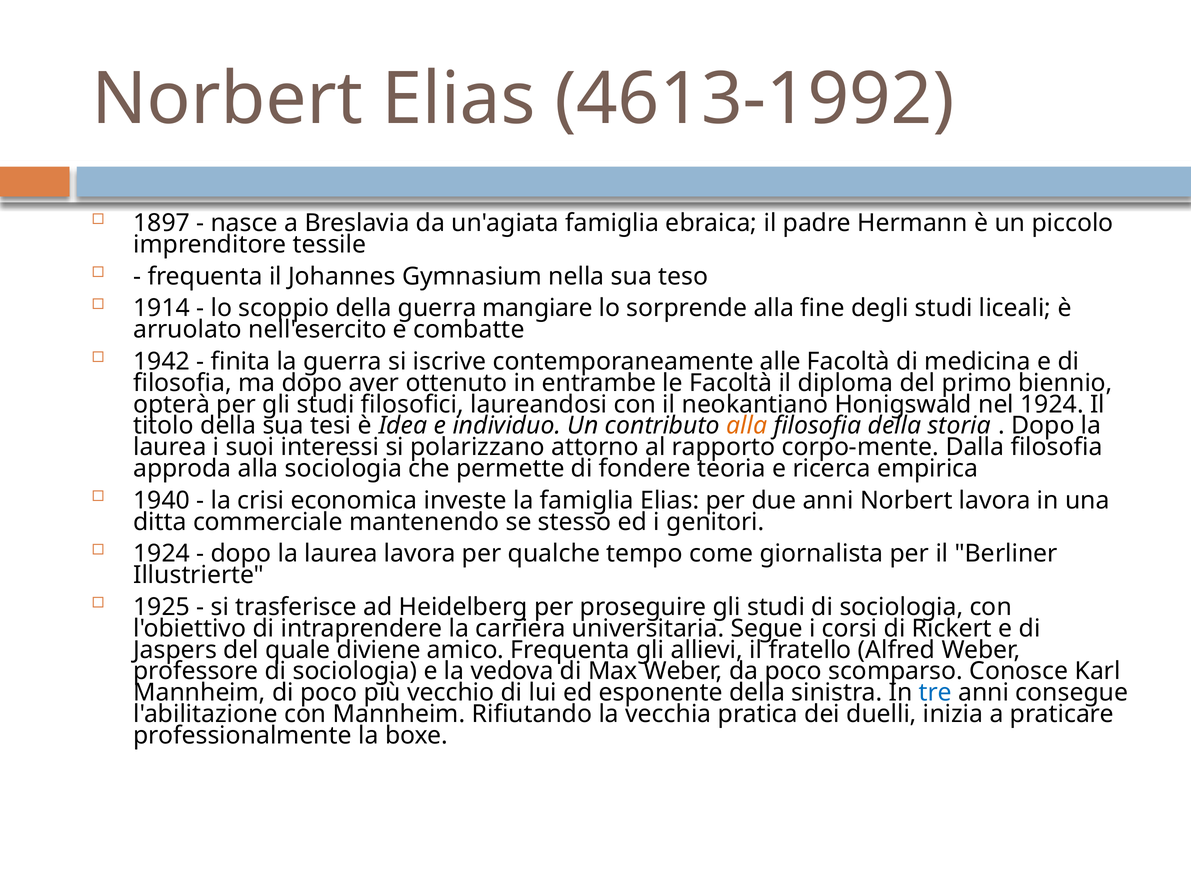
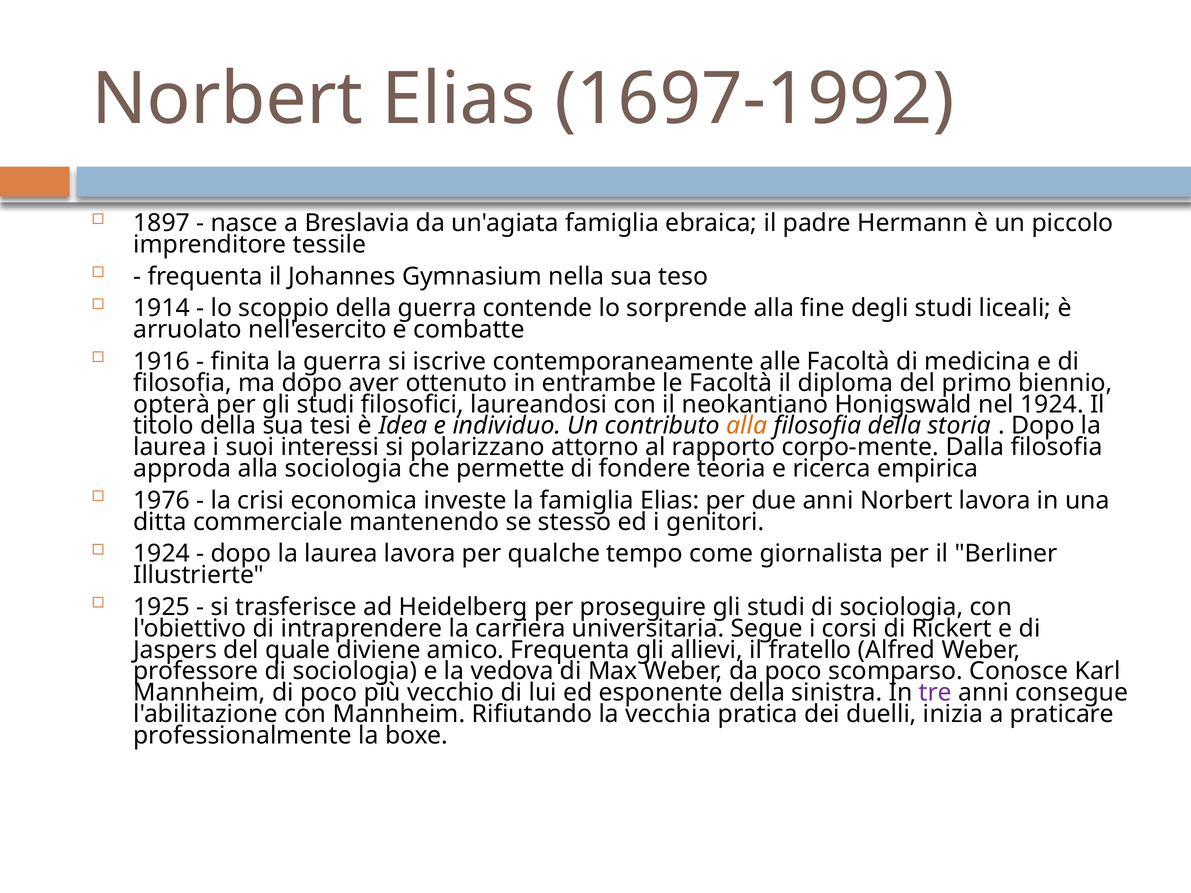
4613-1992: 4613-1992 -> 1697-1992
mangiare: mangiare -> contende
1942: 1942 -> 1916
1940: 1940 -> 1976
tre colour: blue -> purple
